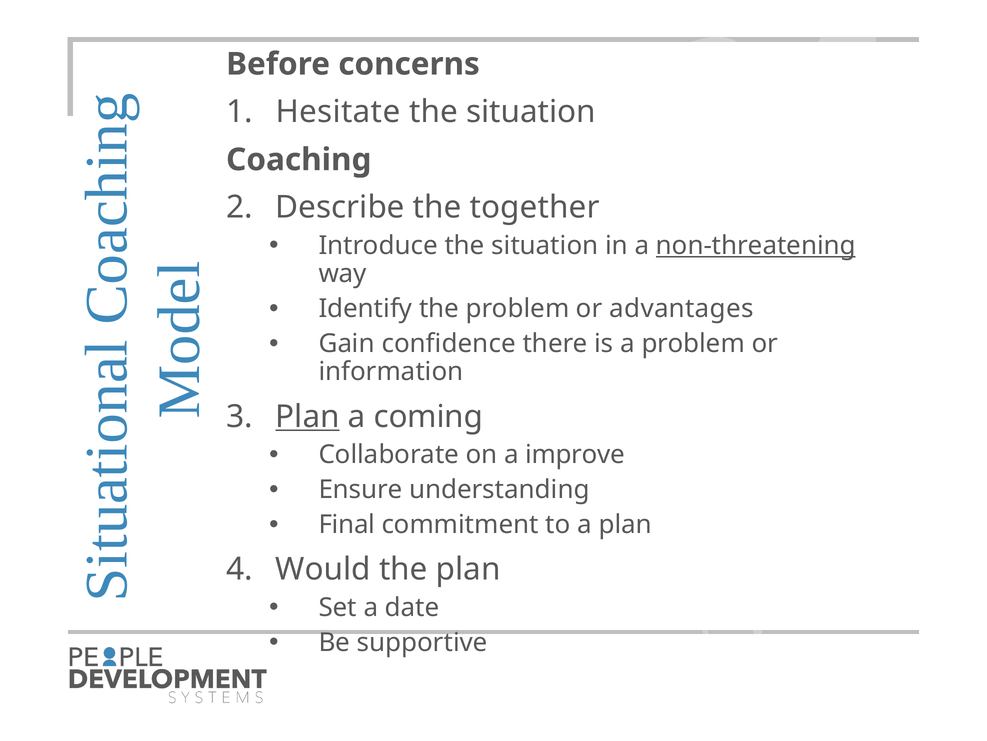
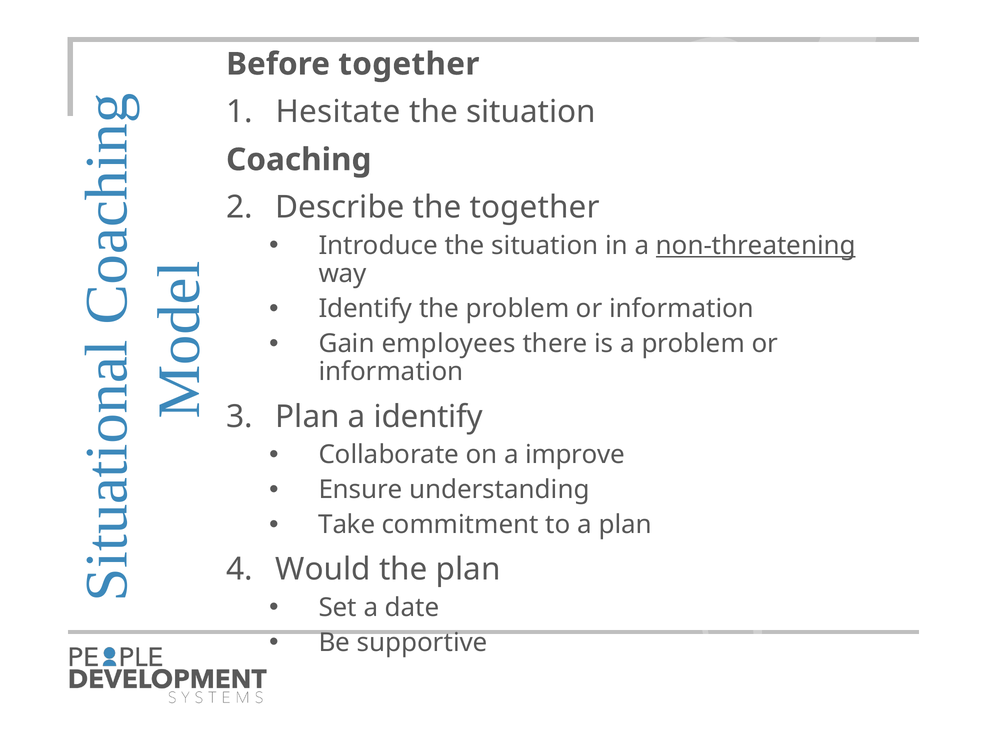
Before concerns: concerns -> together
the problem or advantages: advantages -> information
confidence: confidence -> employees
Plan at (308, 416) underline: present -> none
a coming: coming -> identify
Final: Final -> Take
